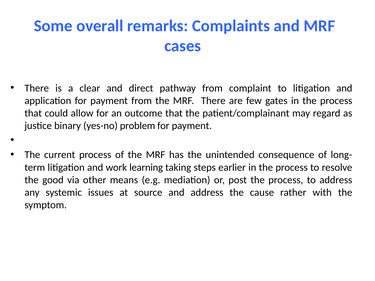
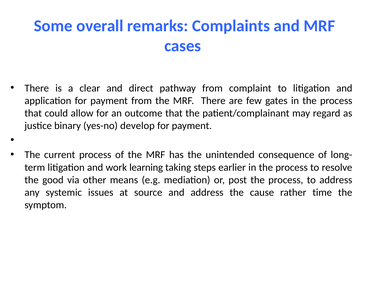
problem: problem -> develop
with: with -> time
